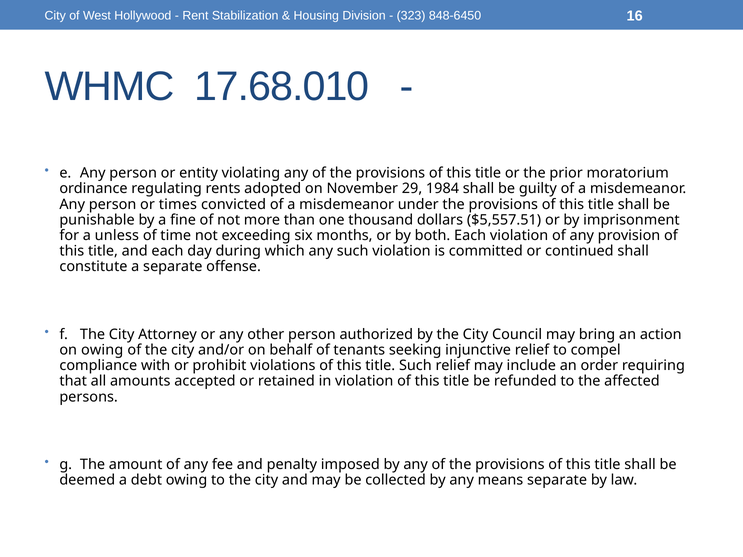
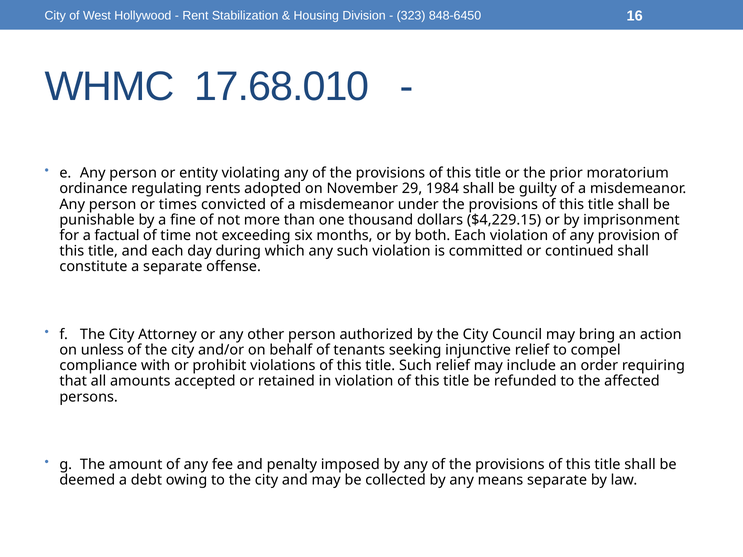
$5,557.51: $5,557.51 -> $4,229.15
unless: unless -> factual
on owing: owing -> unless
